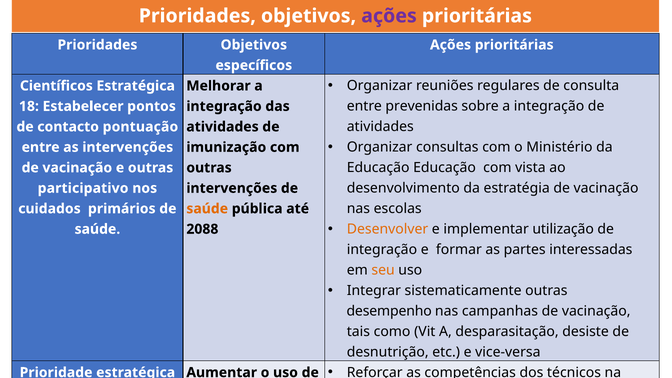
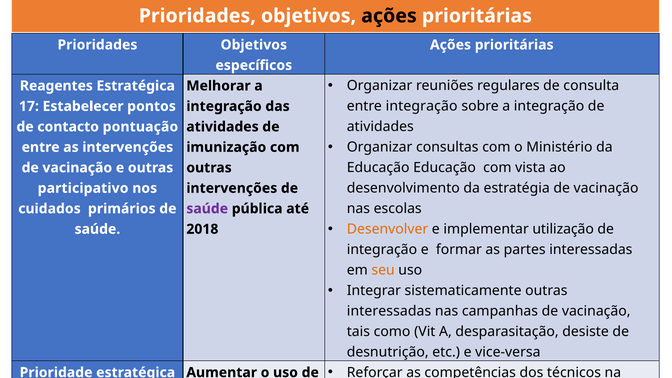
ações at (389, 16) colour: purple -> black
Científicos: Científicos -> Reagentes
entre prevenidas: prevenidas -> integração
18: 18 -> 17
saúde at (207, 209) colour: orange -> purple
2088: 2088 -> 2018
desempenho at (389, 311): desempenho -> interessadas
